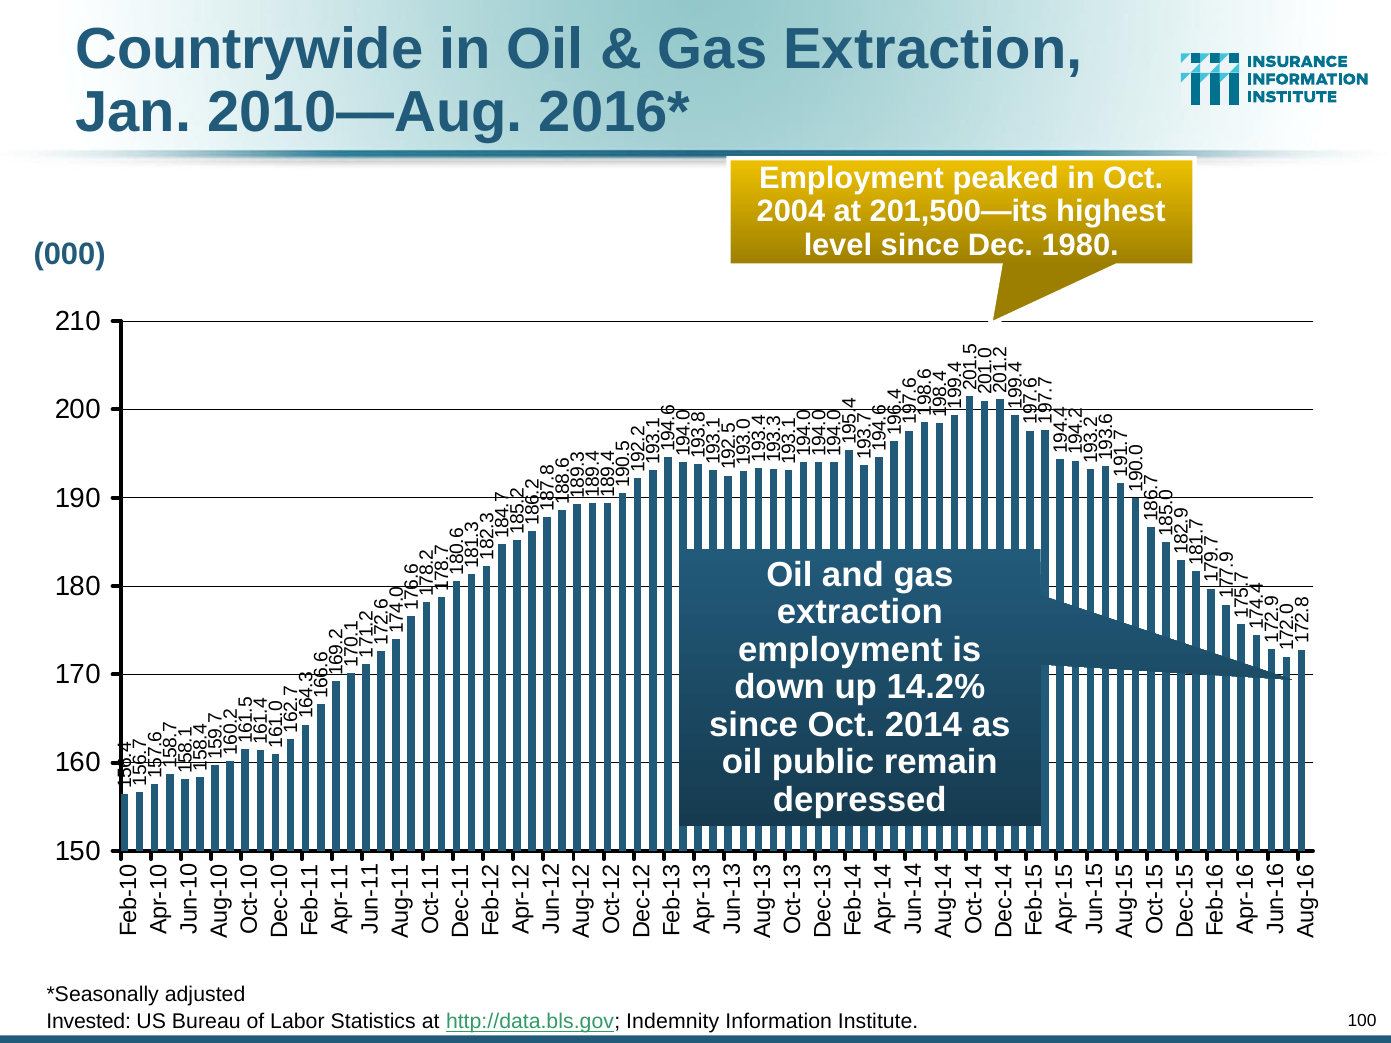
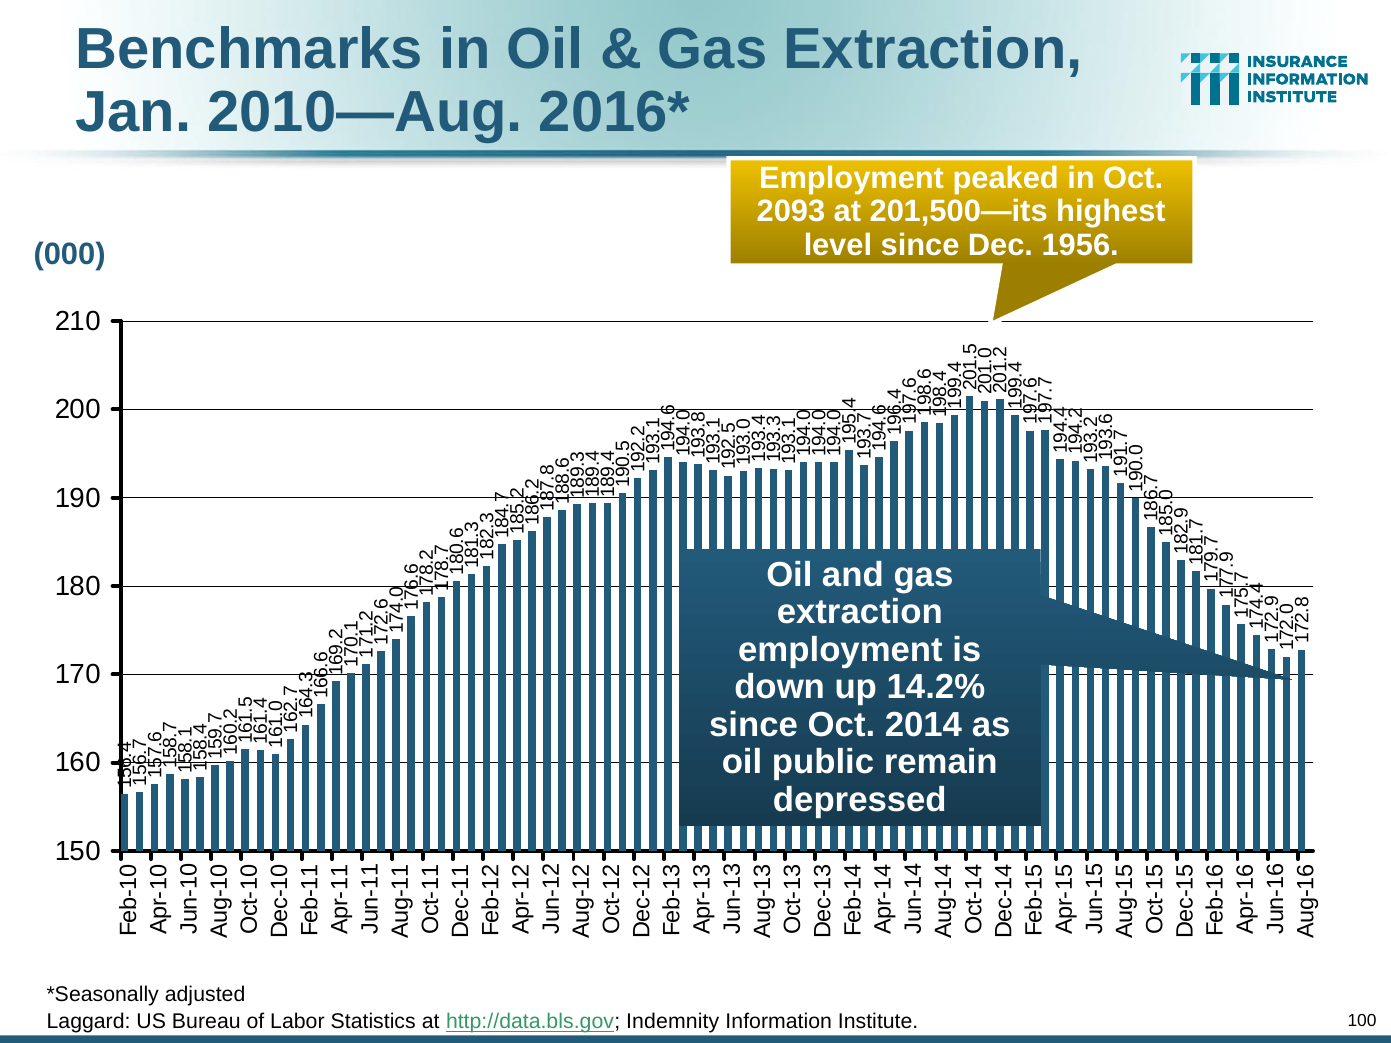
Countrywide: Countrywide -> Benchmarks
2004: 2004 -> 2093
1980: 1980 -> 1956
Invested: Invested -> Laggard
